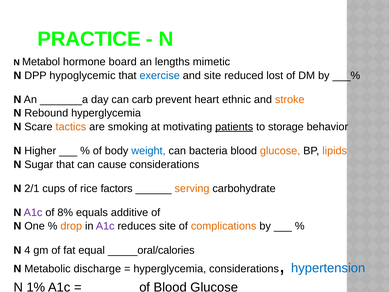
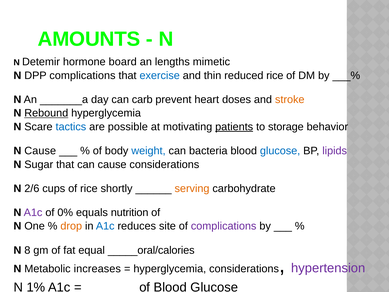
PRACTICE: PRACTICE -> AMOUNTS
Metabol: Metabol -> Detemir
DPP hypoglycemic: hypoglycemic -> complications
and site: site -> thin
reduced lost: lost -> rice
ethnic: ethnic -> doses
Rebound underline: none -> present
tactics colour: orange -> blue
smoking: smoking -> possible
N Higher: Higher -> Cause
glucose at (280, 151) colour: orange -> blue
lipids colour: orange -> purple
2/1: 2/1 -> 2/6
factors: factors -> shortly
8%: 8% -> 0%
additive: additive -> nutrition
A1c at (105, 226) colour: purple -> blue
complications at (224, 226) colour: orange -> purple
4: 4 -> 8
discharge: discharge -> increases
hypertension colour: blue -> purple
